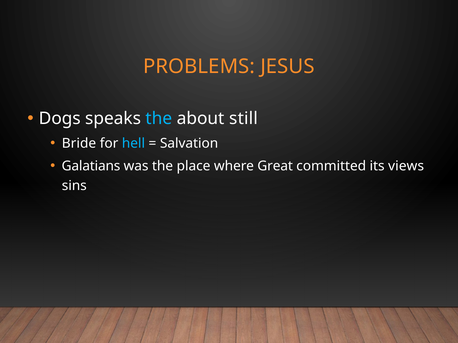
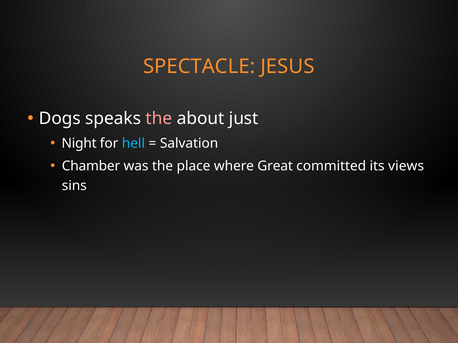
PROBLEMS: PROBLEMS -> SPECTACLE
the at (159, 119) colour: light blue -> pink
still: still -> just
Bride: Bride -> Night
Galatians: Galatians -> Chamber
